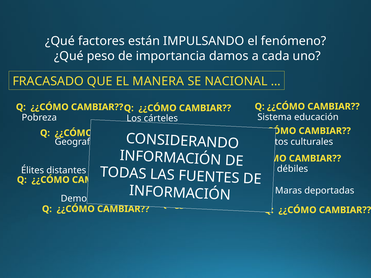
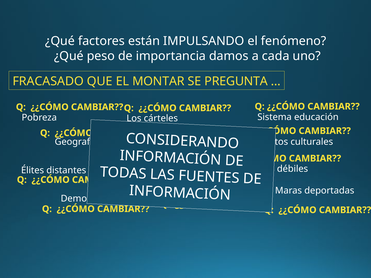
MANERA: MANERA -> MONTAR
NACIONAL: NACIONAL -> PREGUNTA
